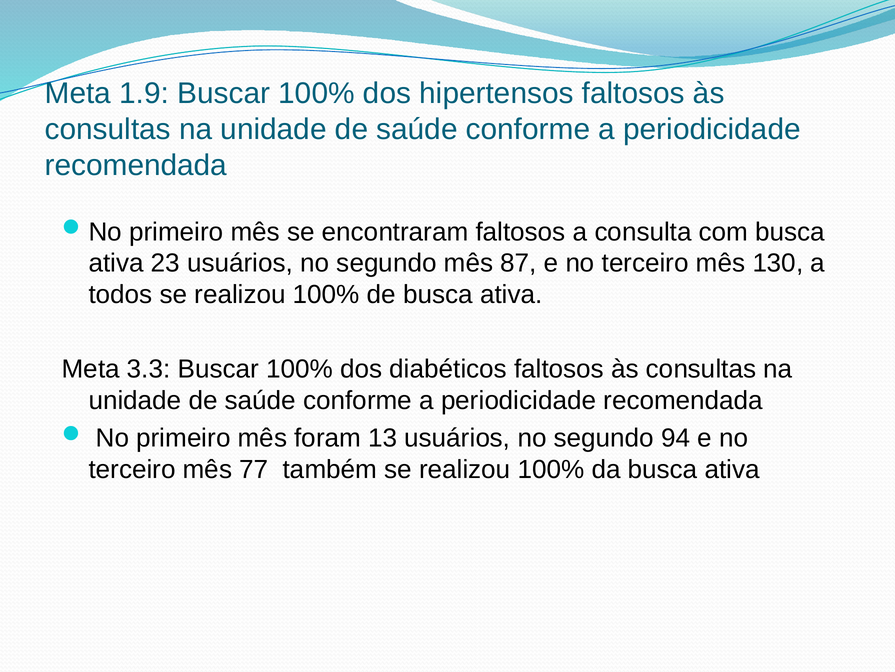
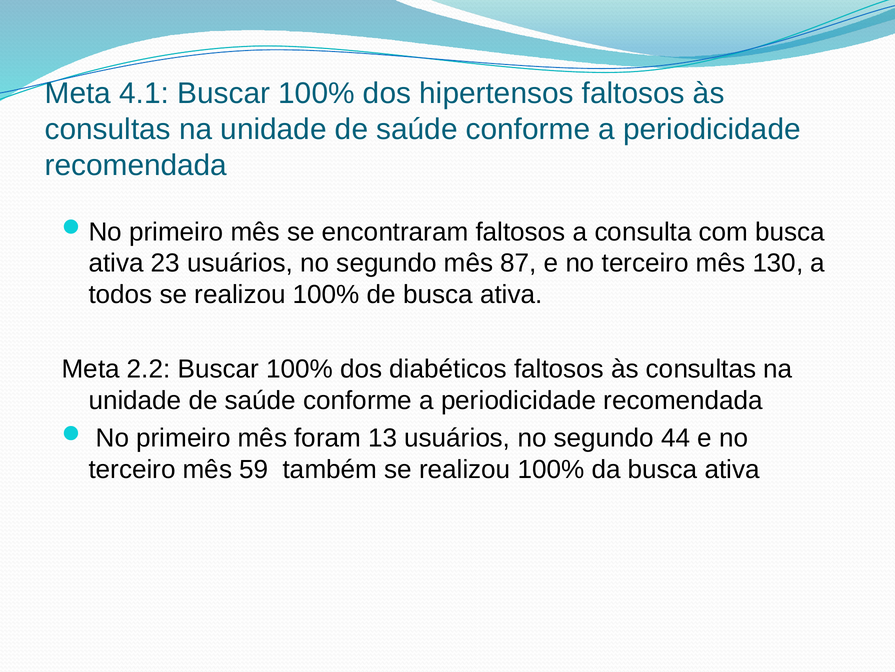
1.9: 1.9 -> 4.1
3.3: 3.3 -> 2.2
94: 94 -> 44
77: 77 -> 59
